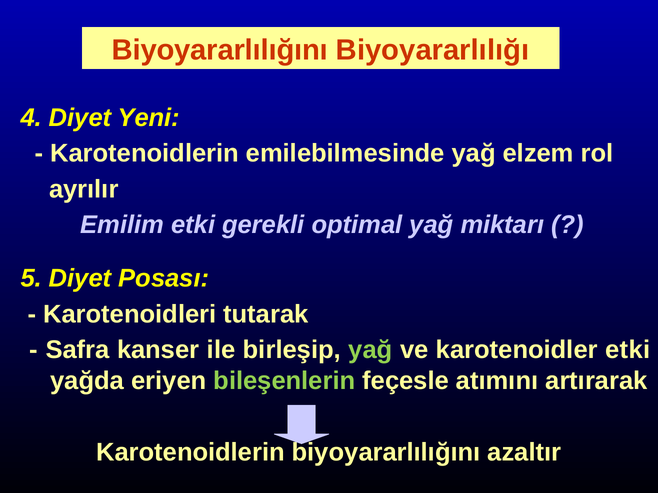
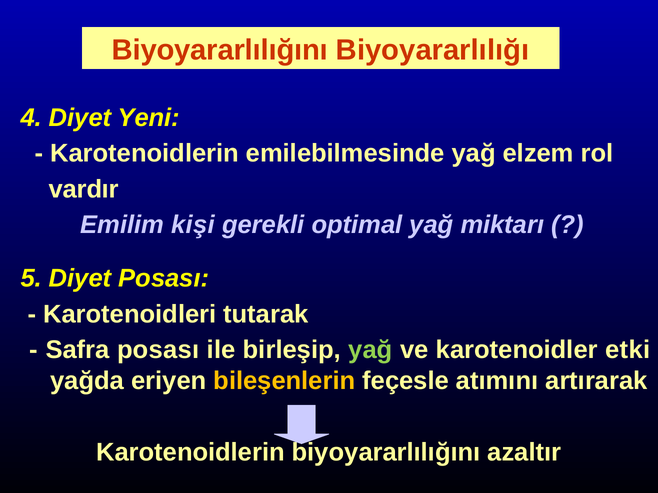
ayrılır: ayrılır -> vardır
Emilim etki: etki -> kişi
Safra kanser: kanser -> posası
bileşenlerin colour: light green -> yellow
